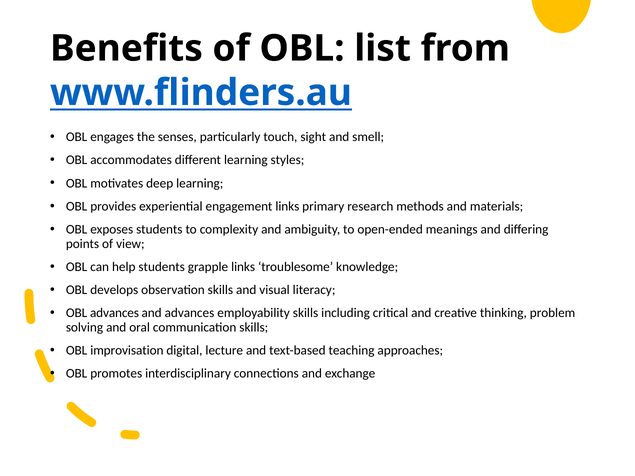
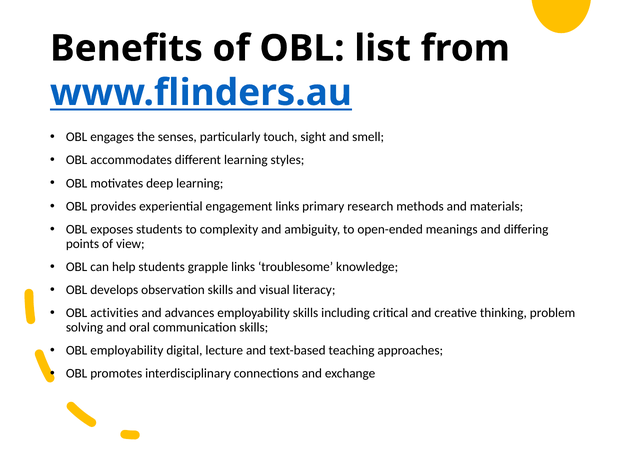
OBL advances: advances -> activities
OBL improvisation: improvisation -> employability
